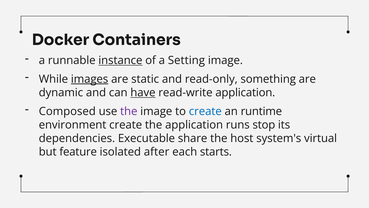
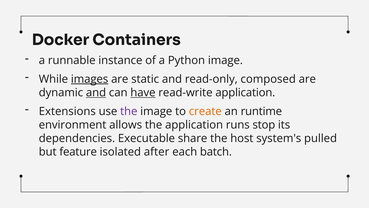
instance underline: present -> none
Setting: Setting -> Python
something: something -> composed
and at (96, 92) underline: none -> present
Composed: Composed -> Extensions
create at (205, 111) colour: blue -> orange
environment create: create -> allows
virtual: virtual -> pulled
starts: starts -> batch
